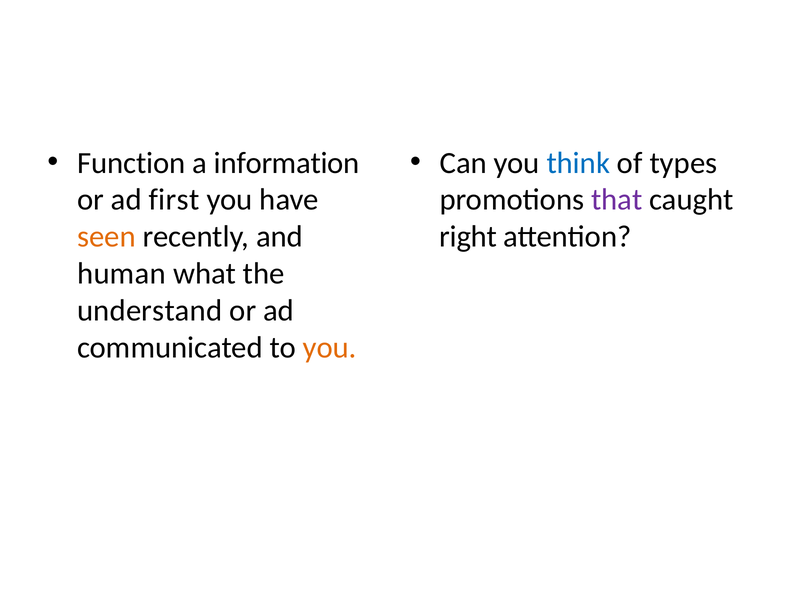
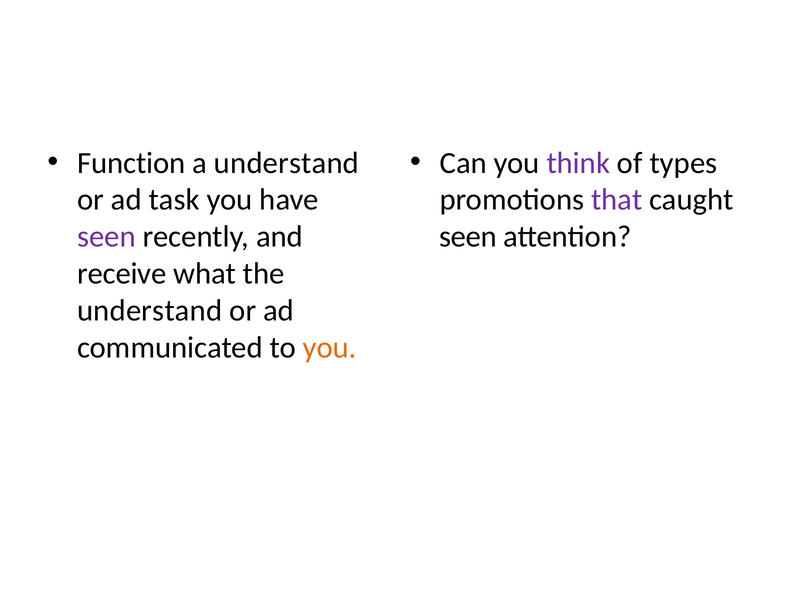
a information: information -> understand
think colour: blue -> purple
first: first -> task
seen at (106, 237) colour: orange -> purple
right at (468, 237): right -> seen
human: human -> receive
